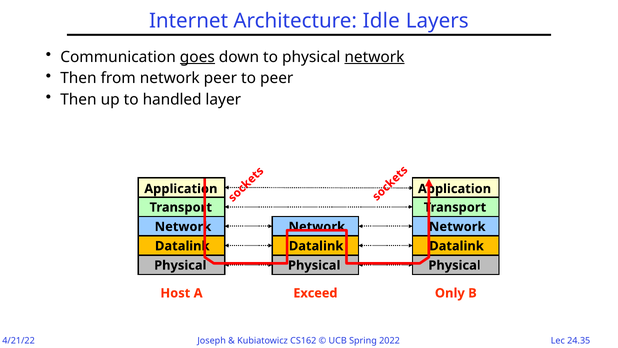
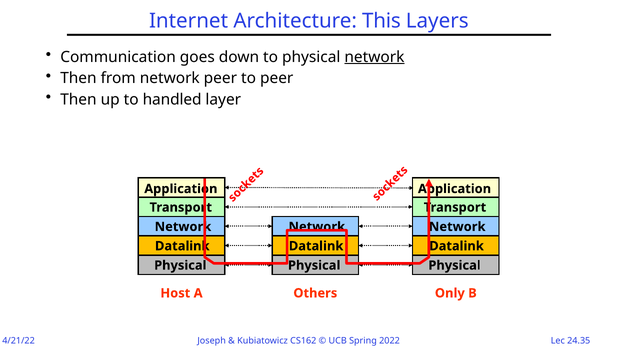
Idle: Idle -> This
goes underline: present -> none
Exceed: Exceed -> Others
